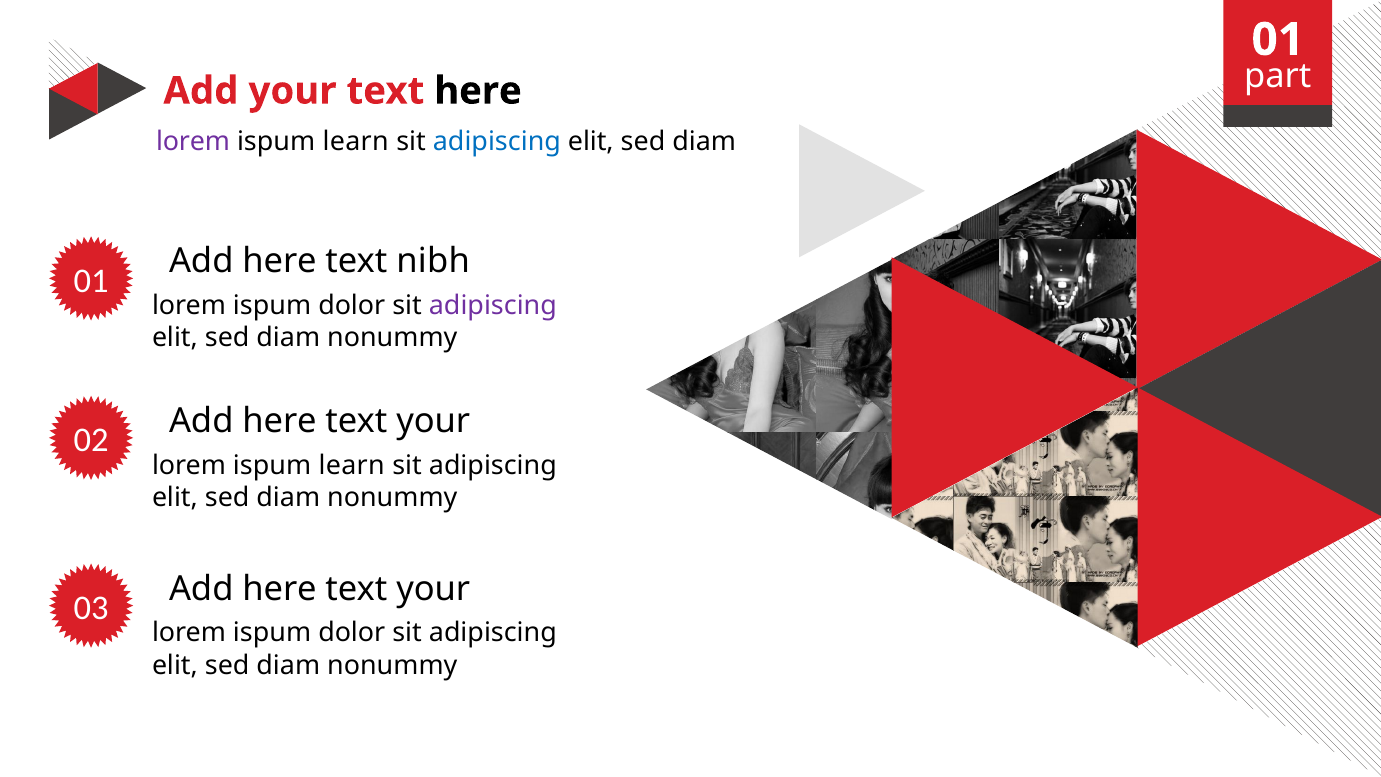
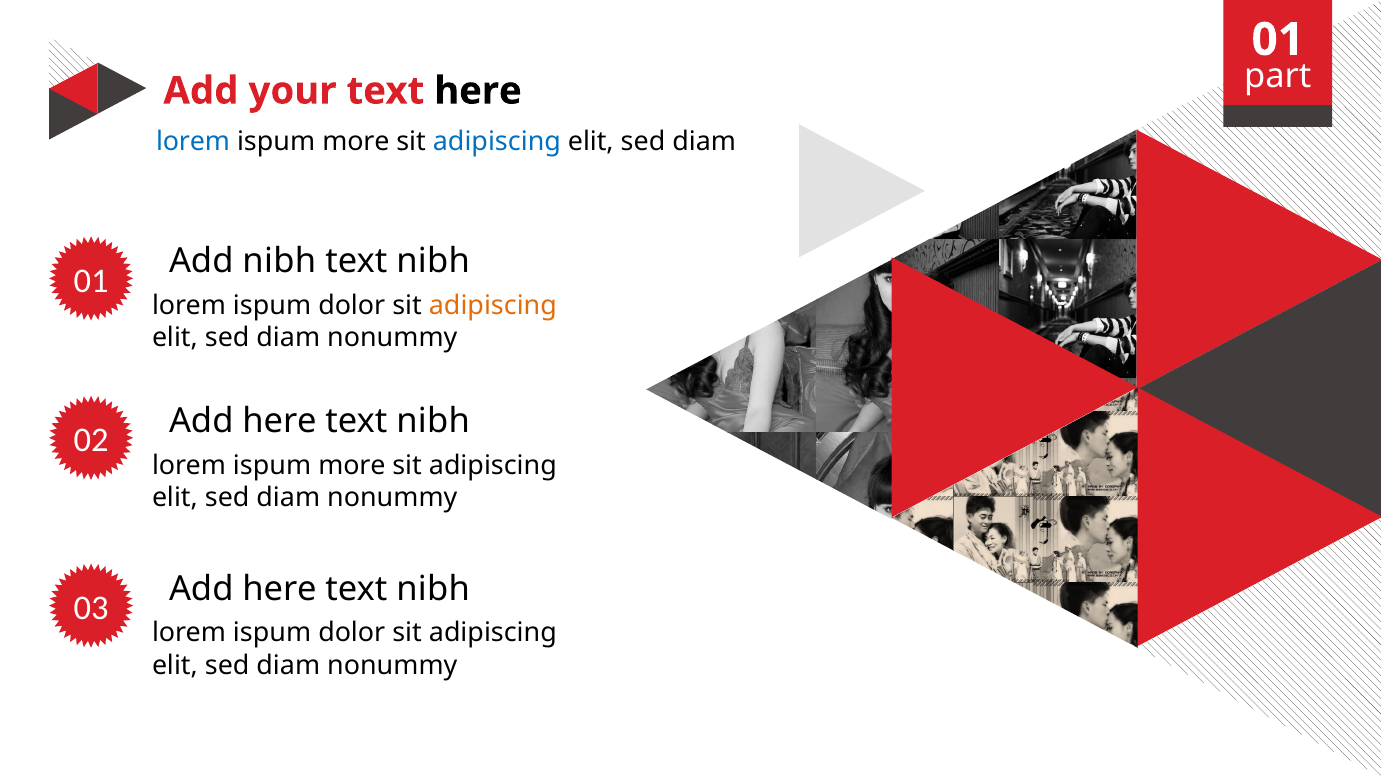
lorem at (193, 141) colour: purple -> blue
learn at (356, 141): learn -> more
here at (280, 261): here -> nibh
adipiscing at (493, 306) colour: purple -> orange
your at (433, 421): your -> nibh
learn at (352, 465): learn -> more
your at (433, 589): your -> nibh
